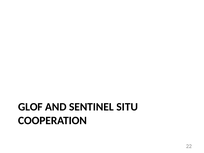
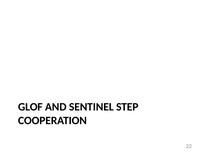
SITU: SITU -> STEP
